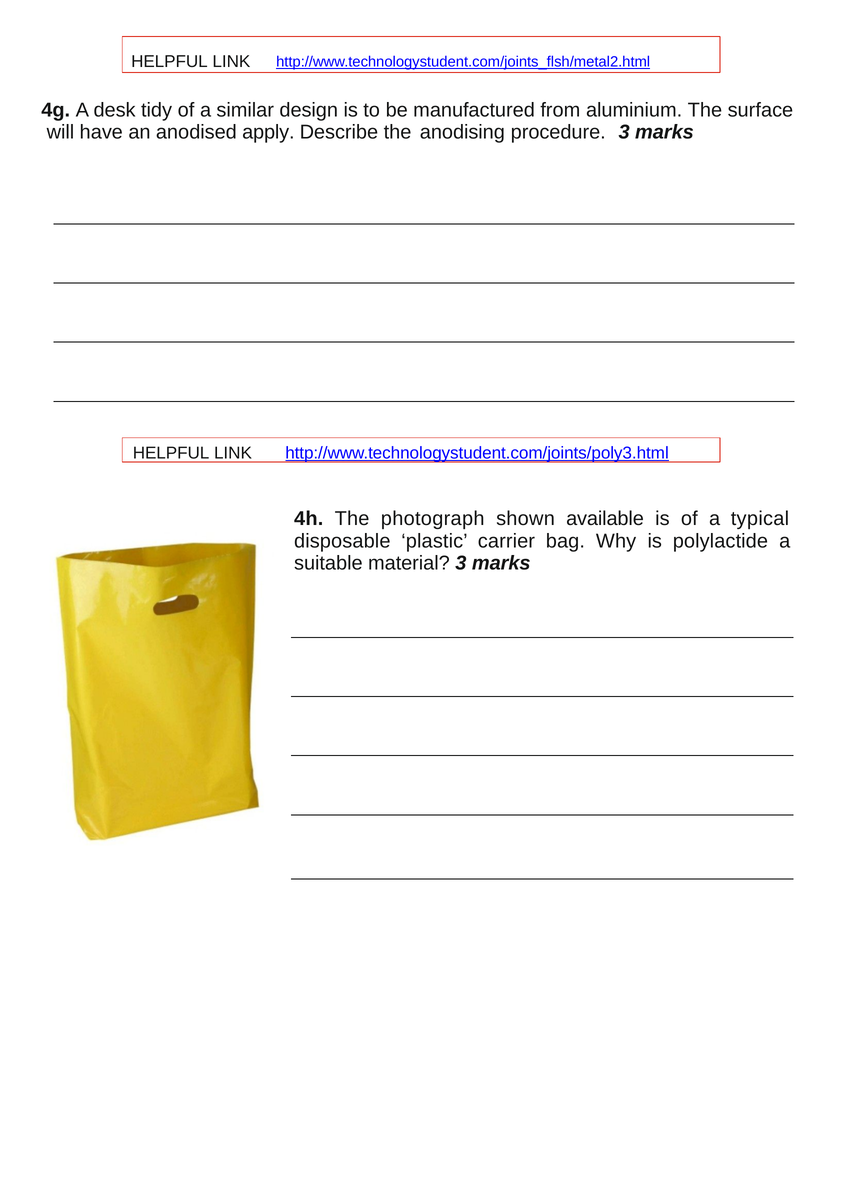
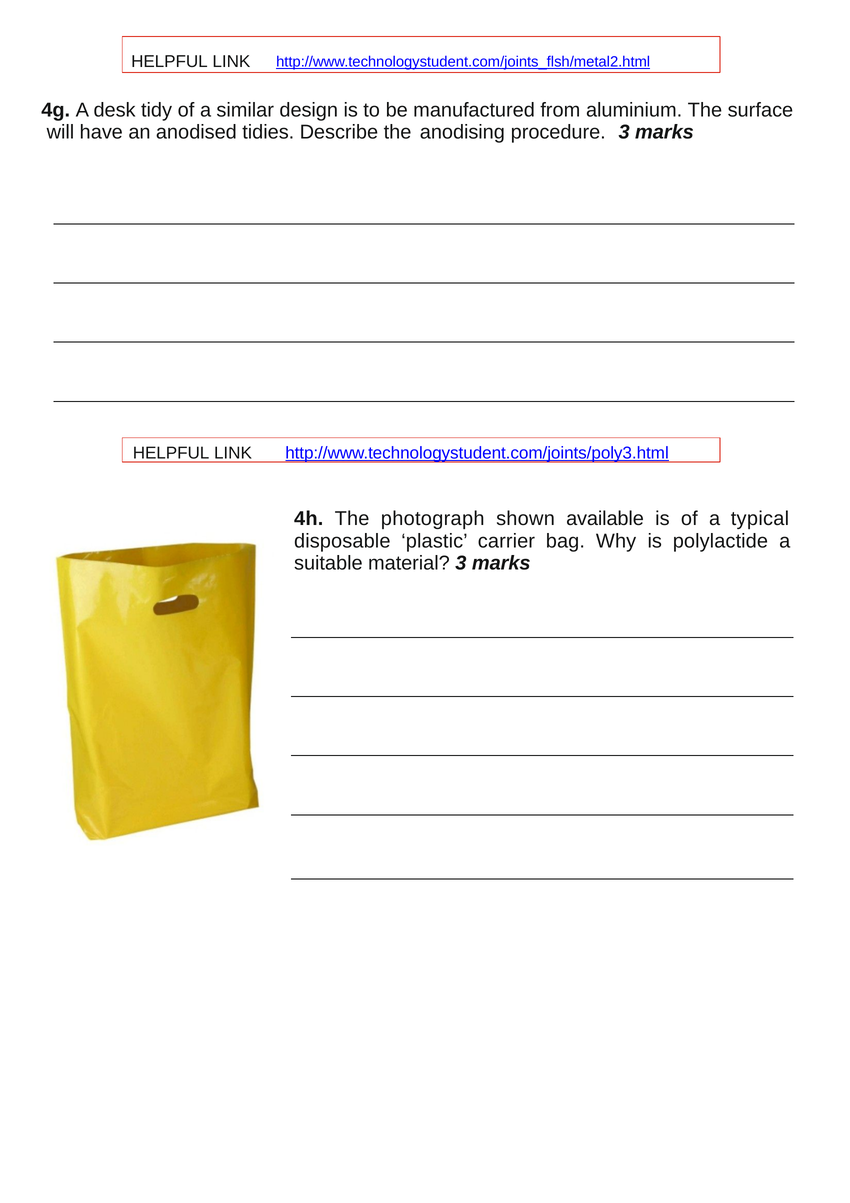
apply: apply -> tidies
